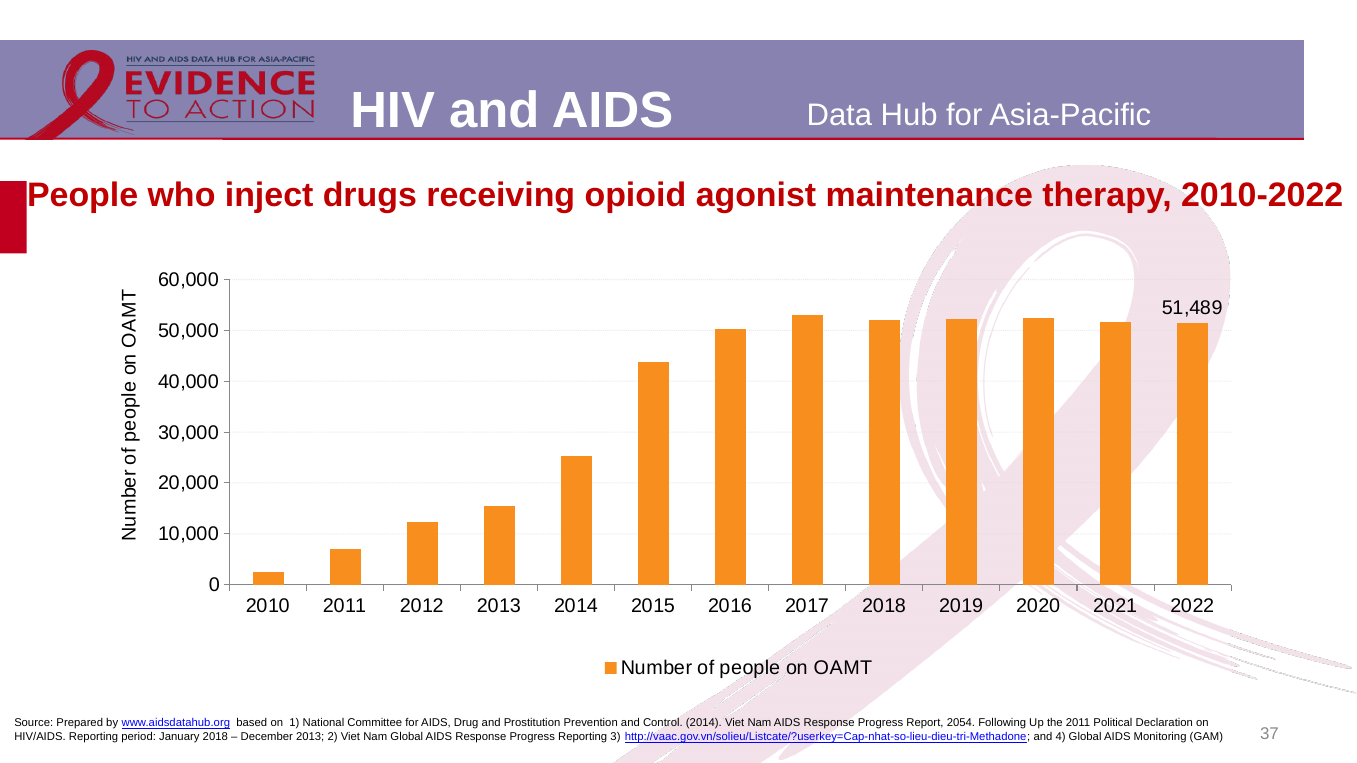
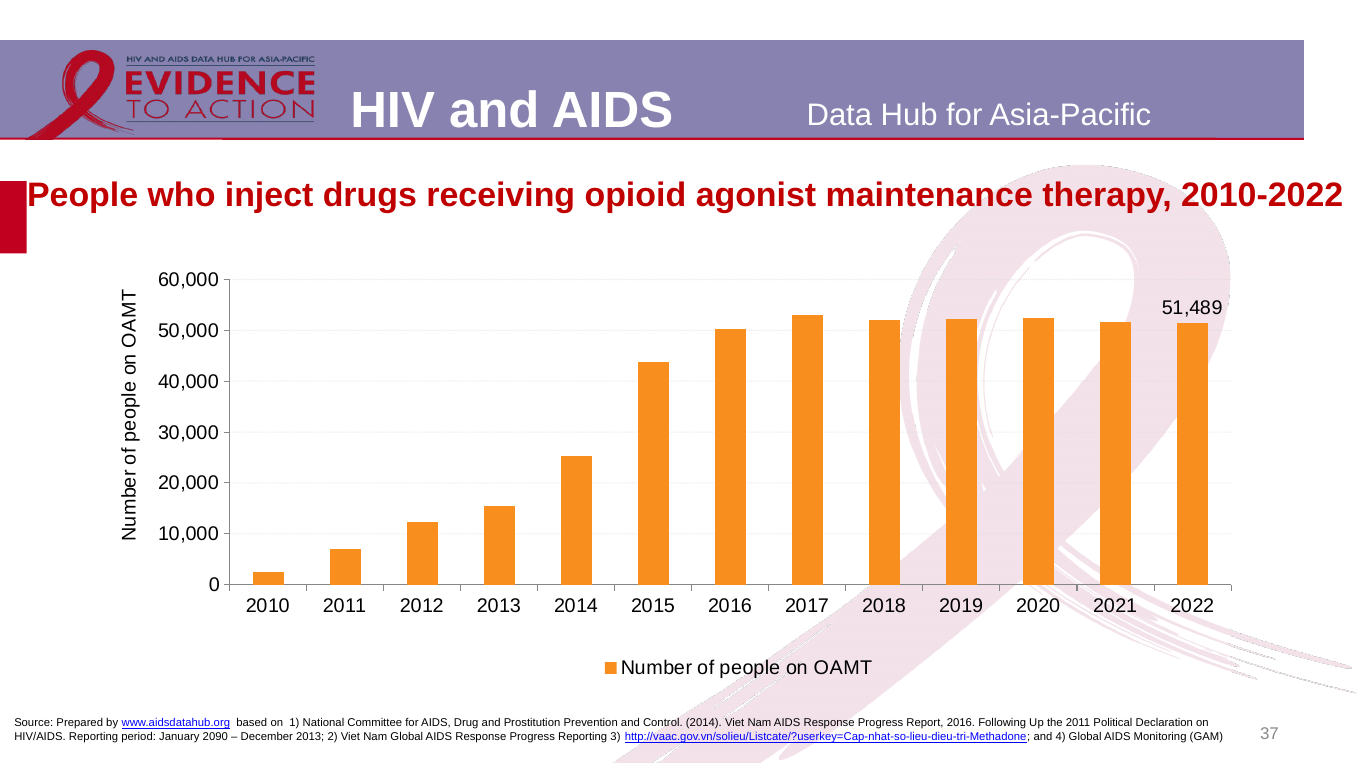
Report 2054: 2054 -> 2016
January 2018: 2018 -> 2090
